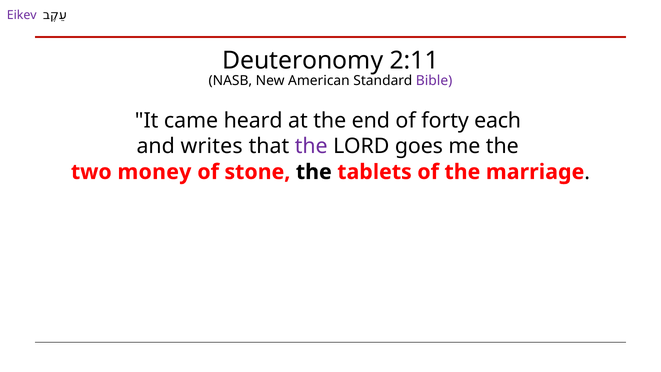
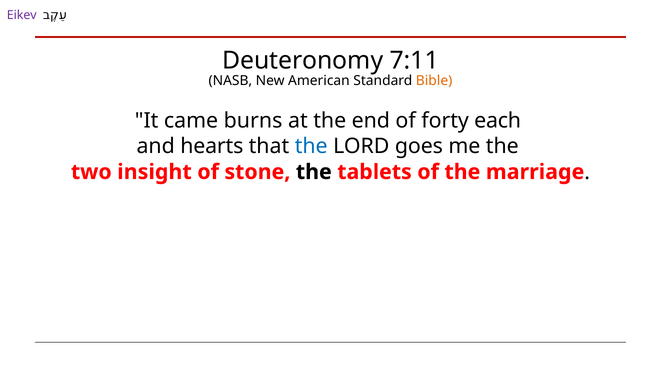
2:11: 2:11 -> 7:11
Bible colour: purple -> orange
heard: heard -> burns
writes: writes -> hearts
the at (311, 146) colour: purple -> blue
money: money -> insight
